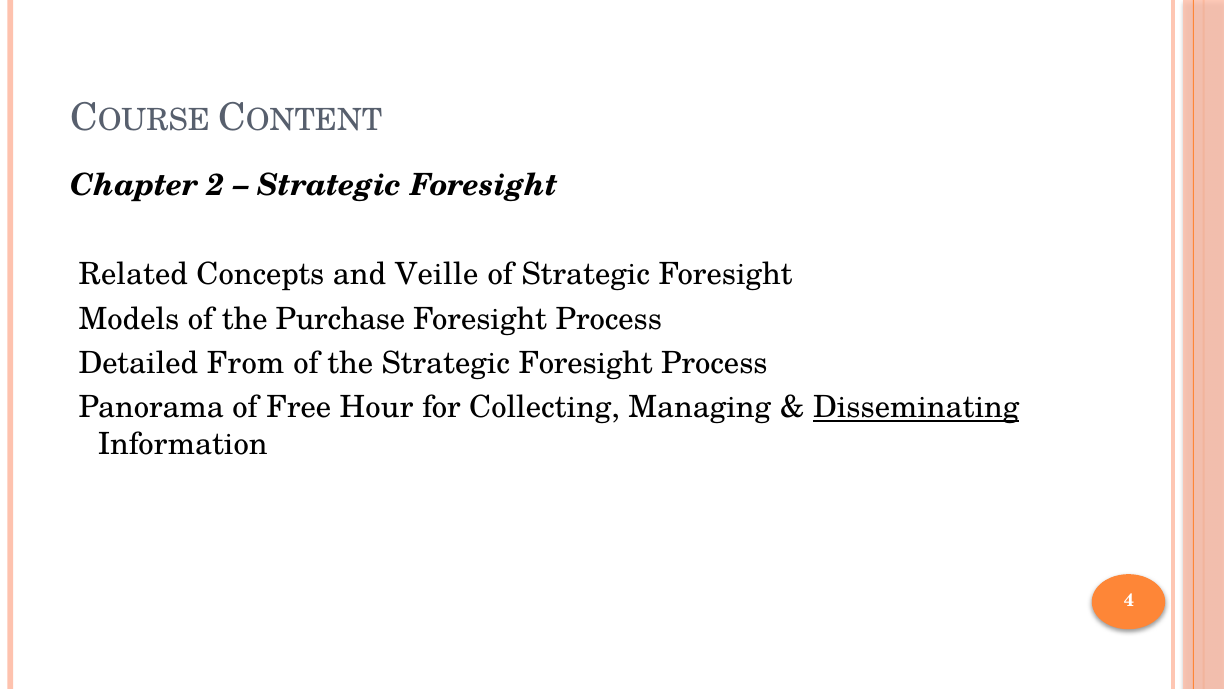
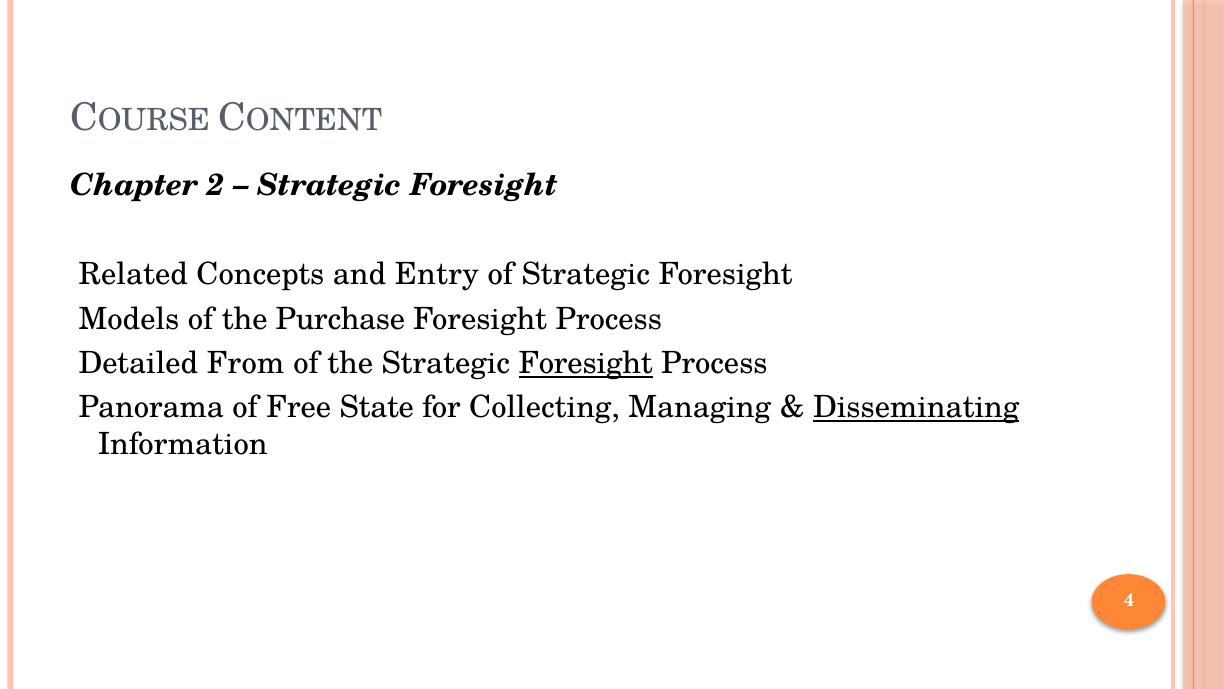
Veille: Veille -> Entry
Foresight at (586, 363) underline: none -> present
Hour: Hour -> State
